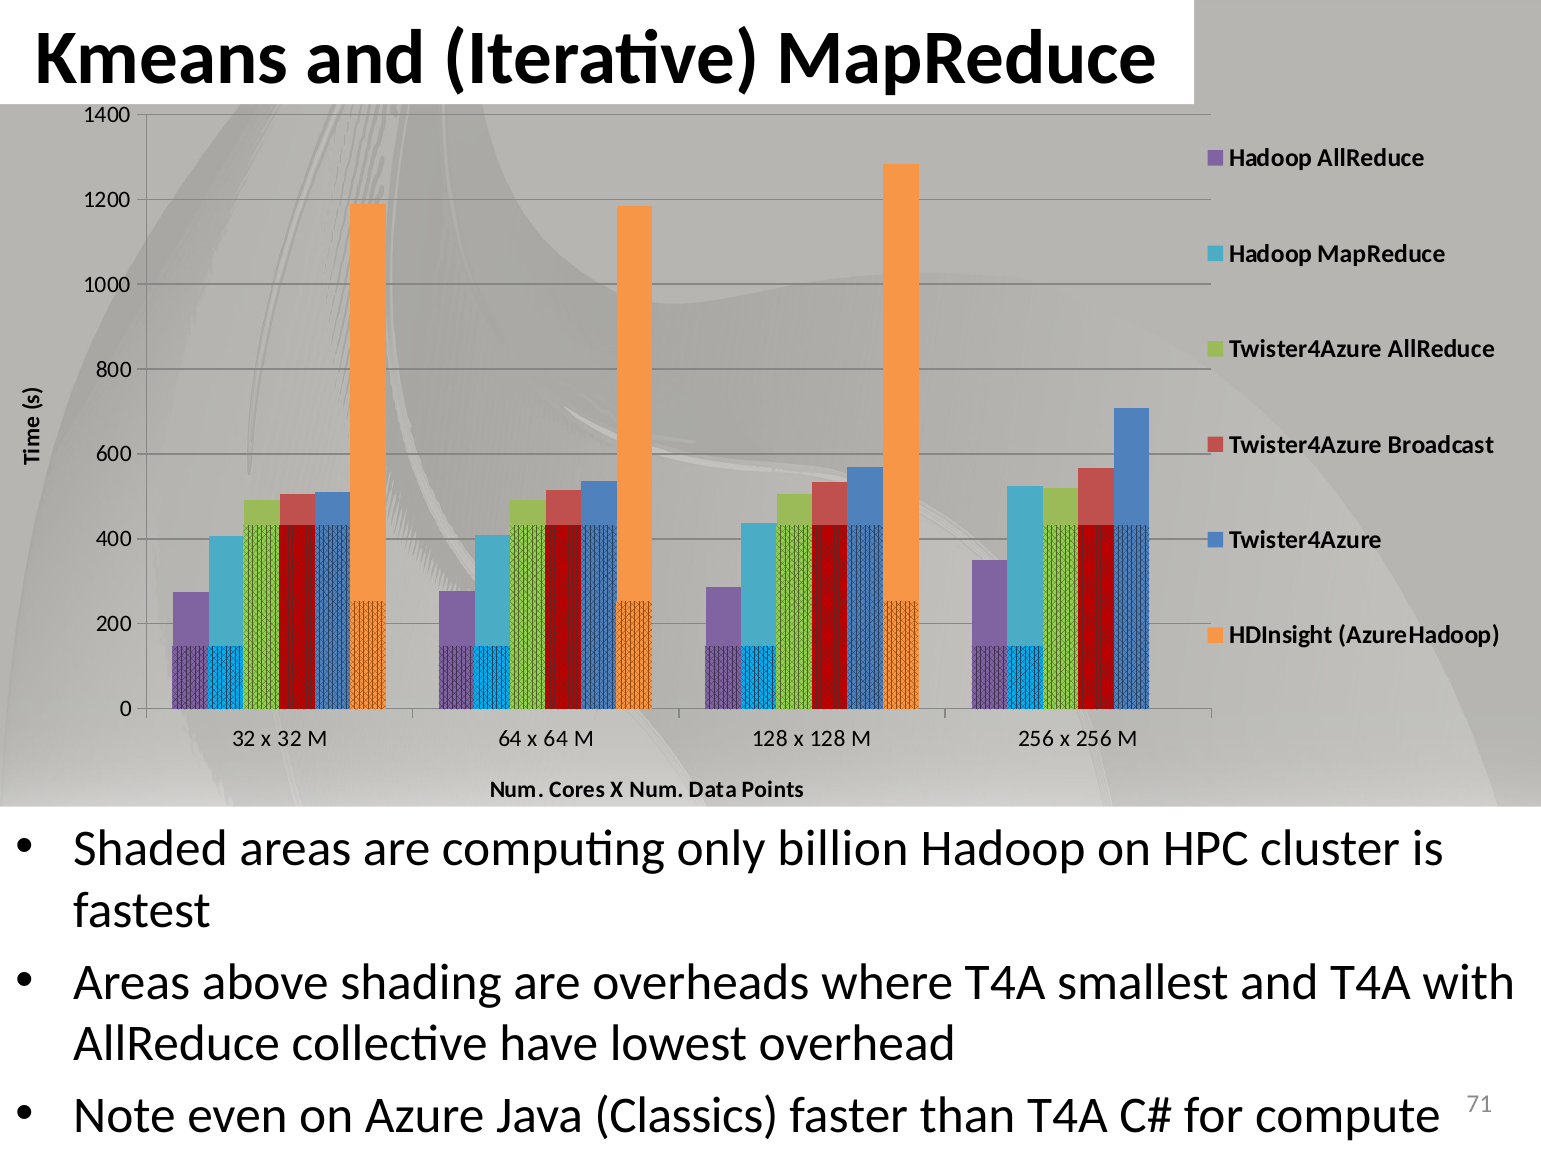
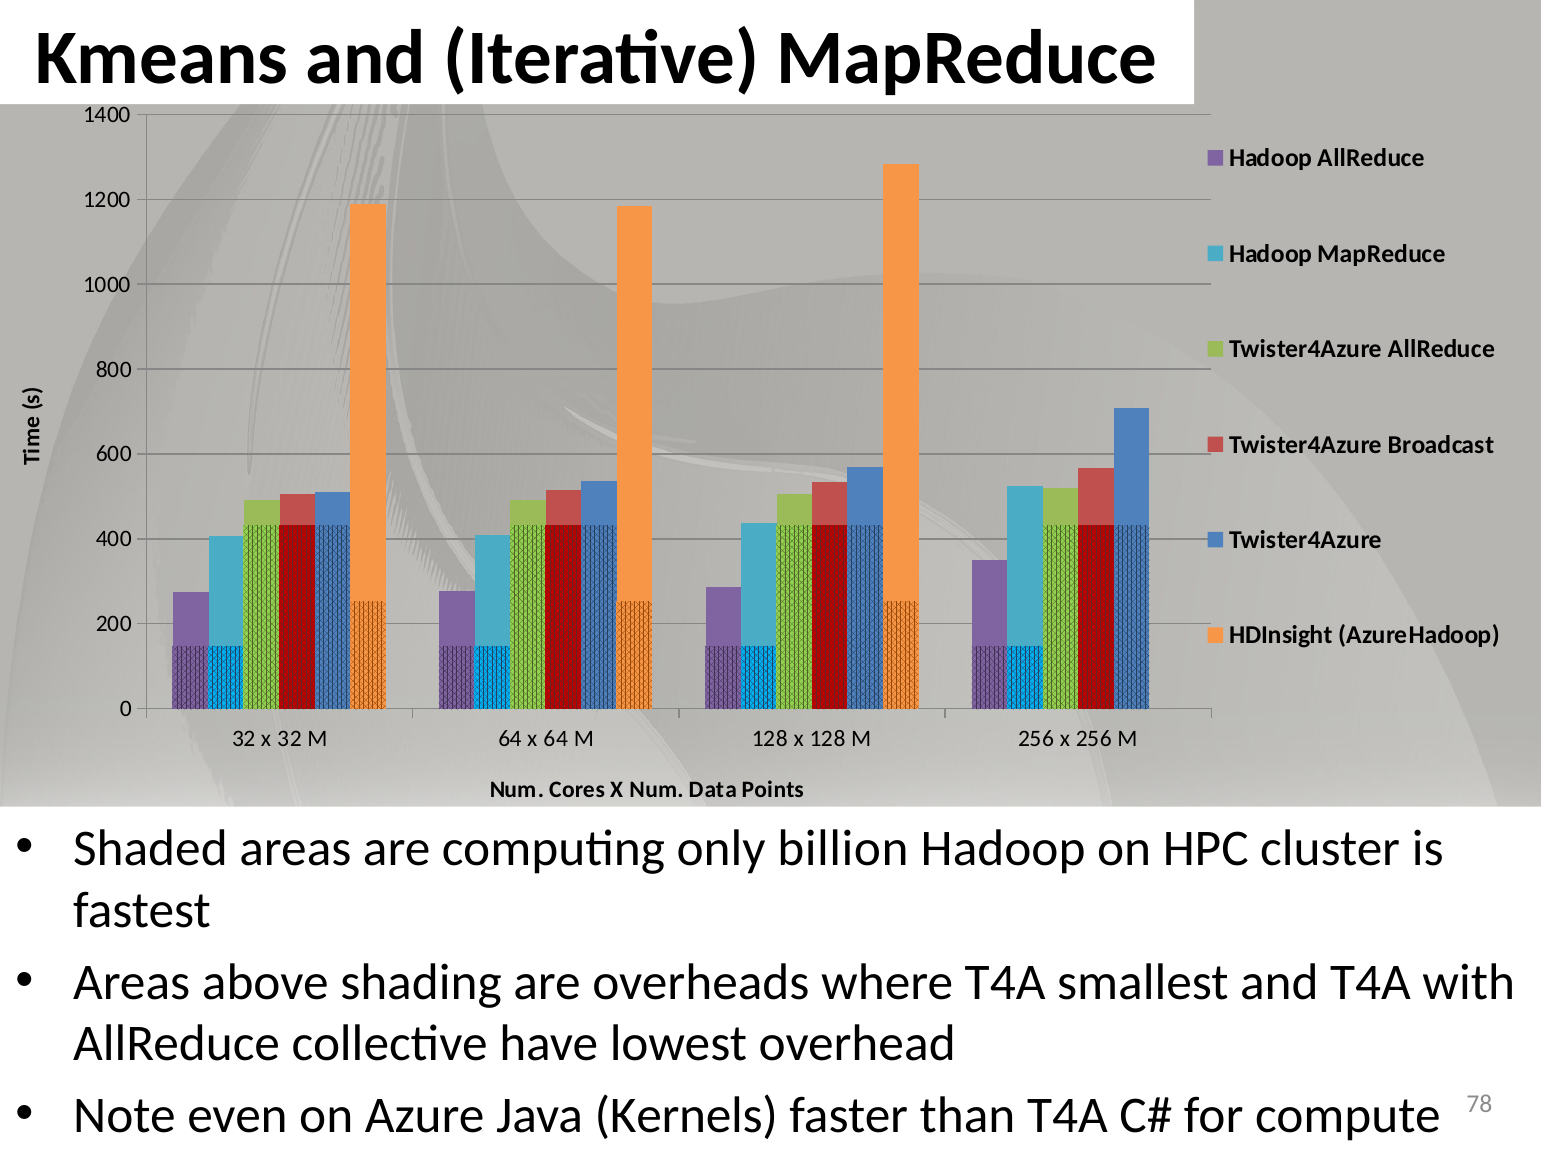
Classics: Classics -> Kernels
71: 71 -> 78
